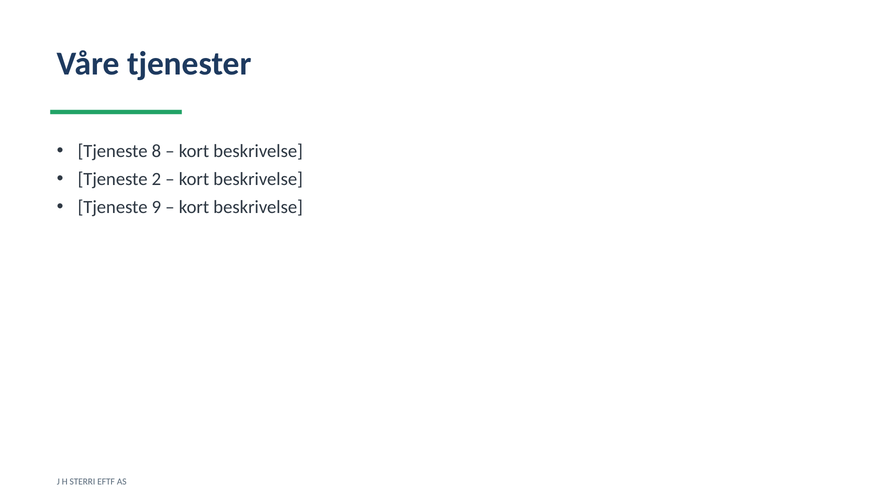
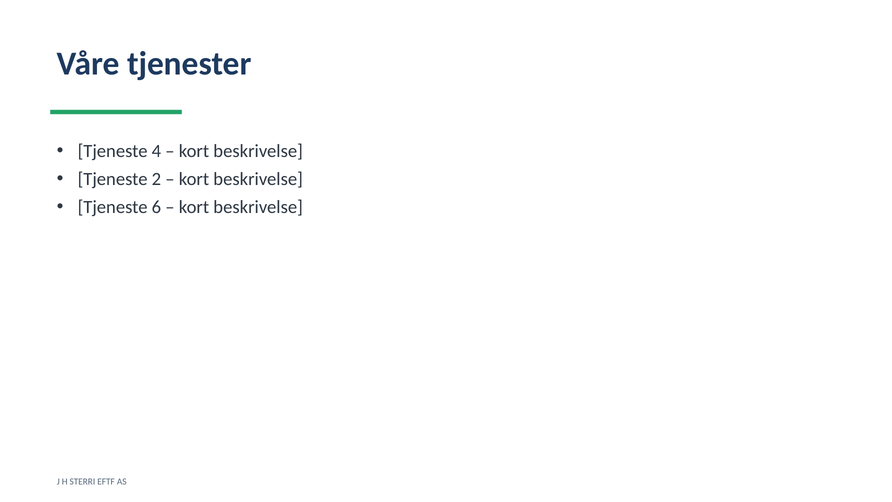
8: 8 -> 4
9: 9 -> 6
